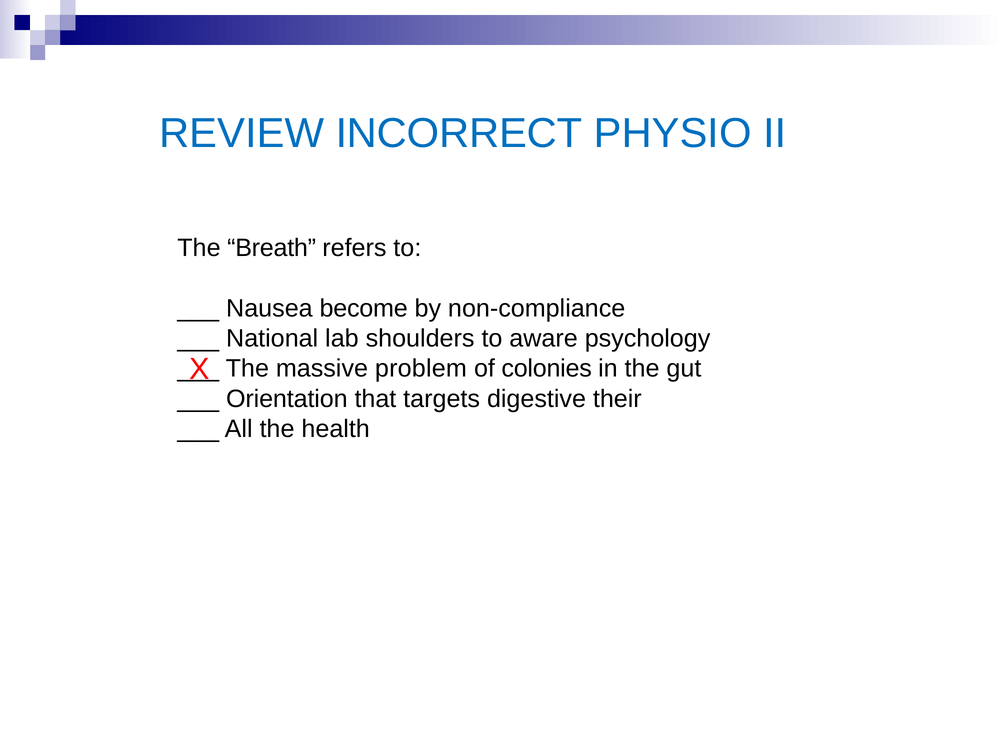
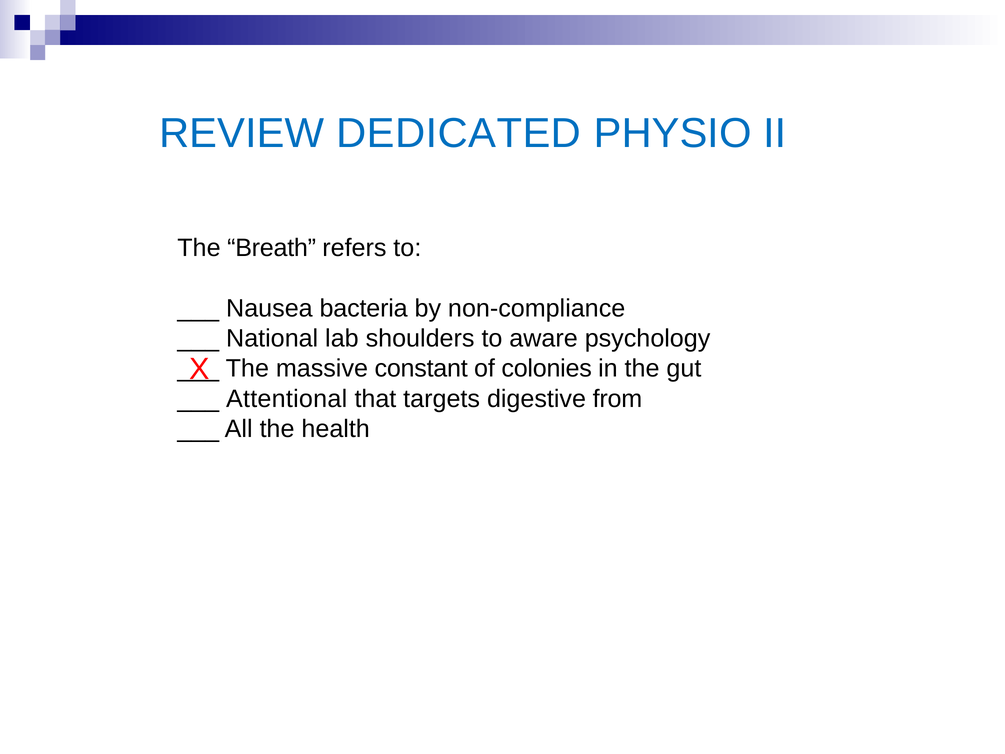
INCORRECT: INCORRECT -> DEDICATED
become: become -> bacteria
problem: problem -> constant
Orientation: Orientation -> Attentional
their: their -> from
